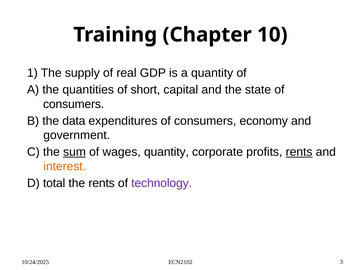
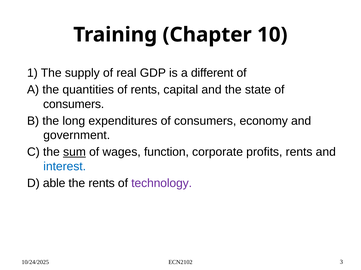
a quantity: quantity -> different
of short: short -> rents
data: data -> long
wages quantity: quantity -> function
rents at (299, 152) underline: present -> none
interest colour: orange -> blue
total: total -> able
